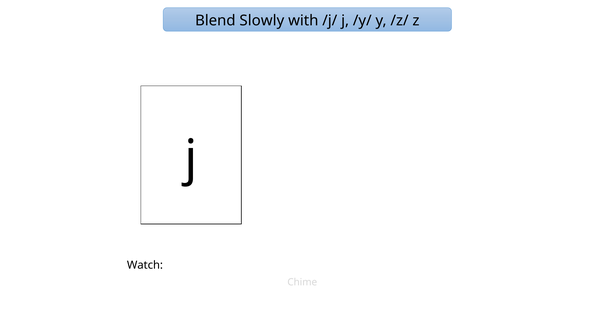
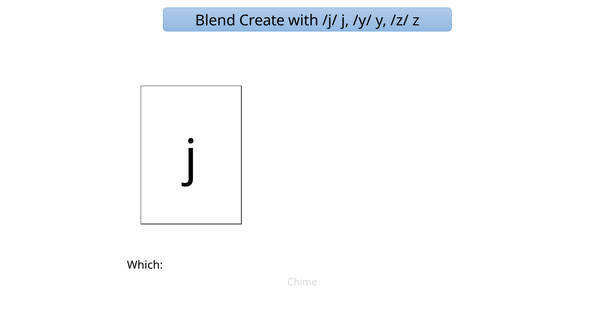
Slowly: Slowly -> Create
Watch: Watch -> Which
